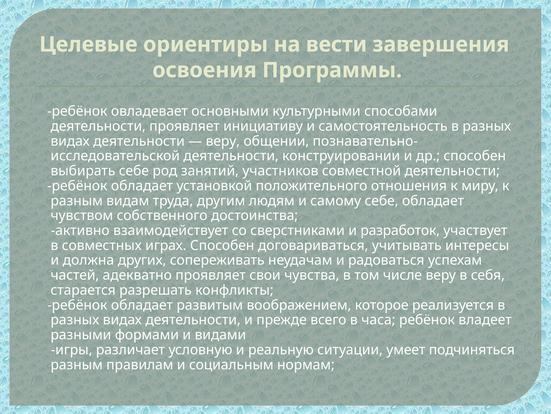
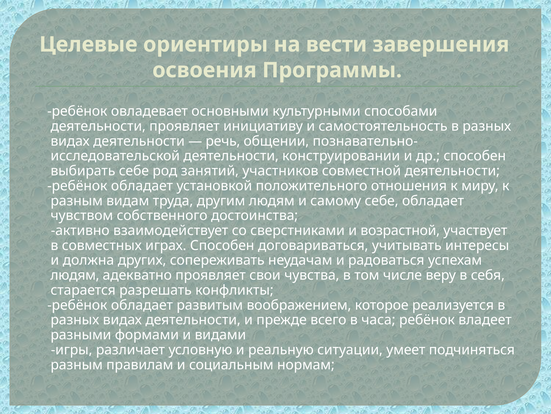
веру at (223, 141): веру -> речь
разработок: разработок -> возрастной
частей at (75, 275): частей -> людям
